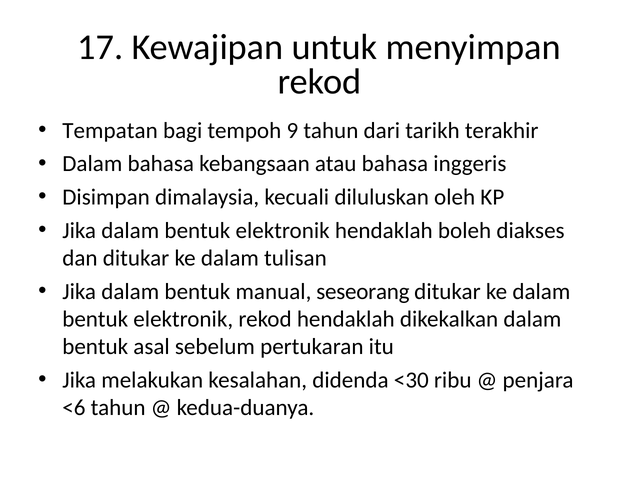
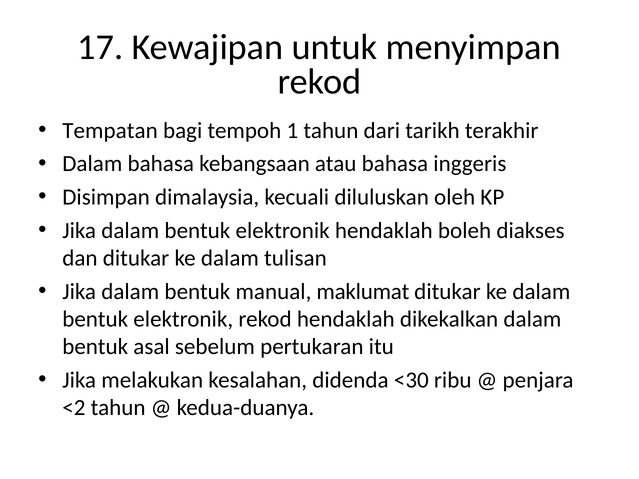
9: 9 -> 1
seseorang: seseorang -> maklumat
<6: <6 -> <2
